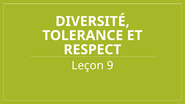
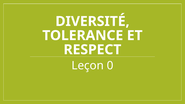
9: 9 -> 0
